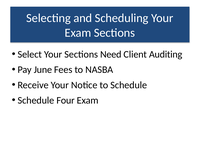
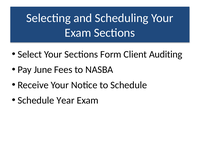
Need: Need -> Form
Four: Four -> Year
